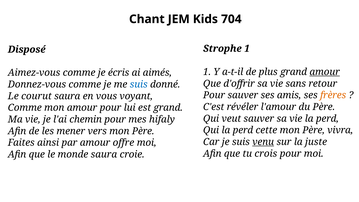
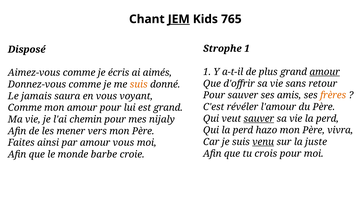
JEM underline: none -> present
704: 704 -> 765
suis at (139, 84) colour: blue -> orange
courut: courut -> jamais
sauver at (259, 119) underline: none -> present
hifaly: hifaly -> nijaly
cette: cette -> hazo
amour offre: offre -> vous
monde saura: saura -> barbe
